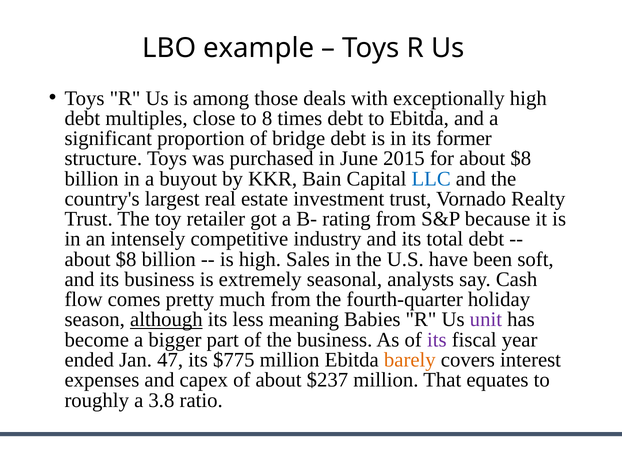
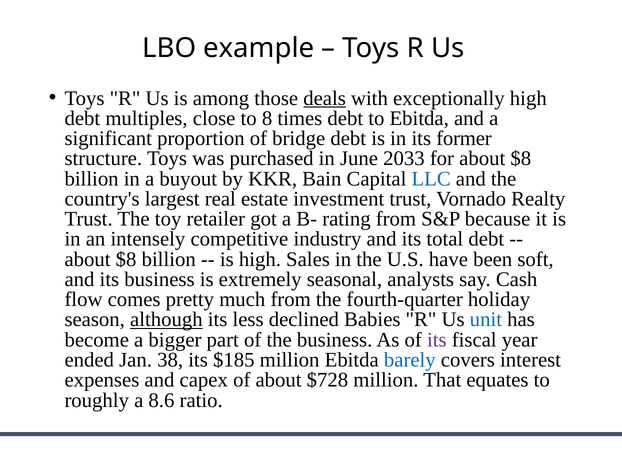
deals underline: none -> present
2015: 2015 -> 2033
meaning: meaning -> declined
unit colour: purple -> blue
47: 47 -> 38
$775: $775 -> $185
barely colour: orange -> blue
$237: $237 -> $728
3.8: 3.8 -> 8.6
